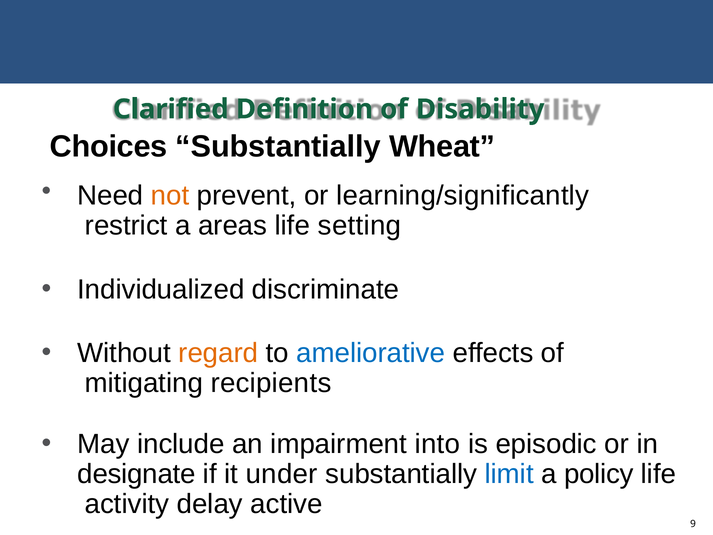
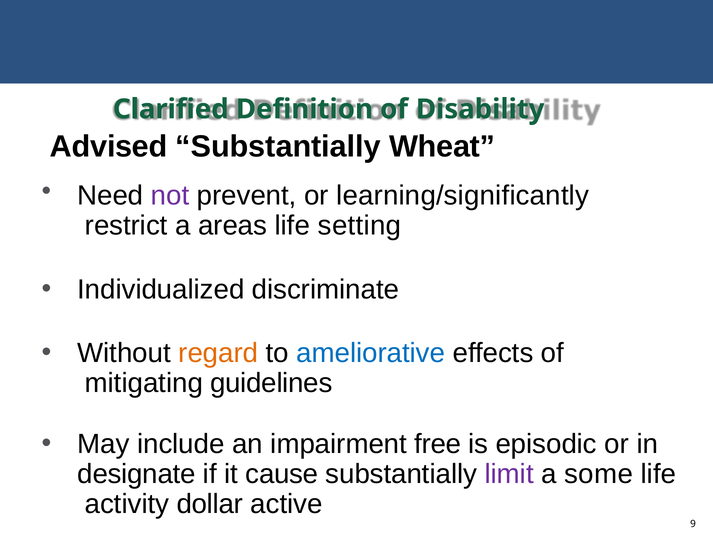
Choices: Choices -> Advised
not colour: orange -> purple
recipients: recipients -> guidelines
into: into -> free
under: under -> cause
limit colour: blue -> purple
policy: policy -> some
delay: delay -> dollar
